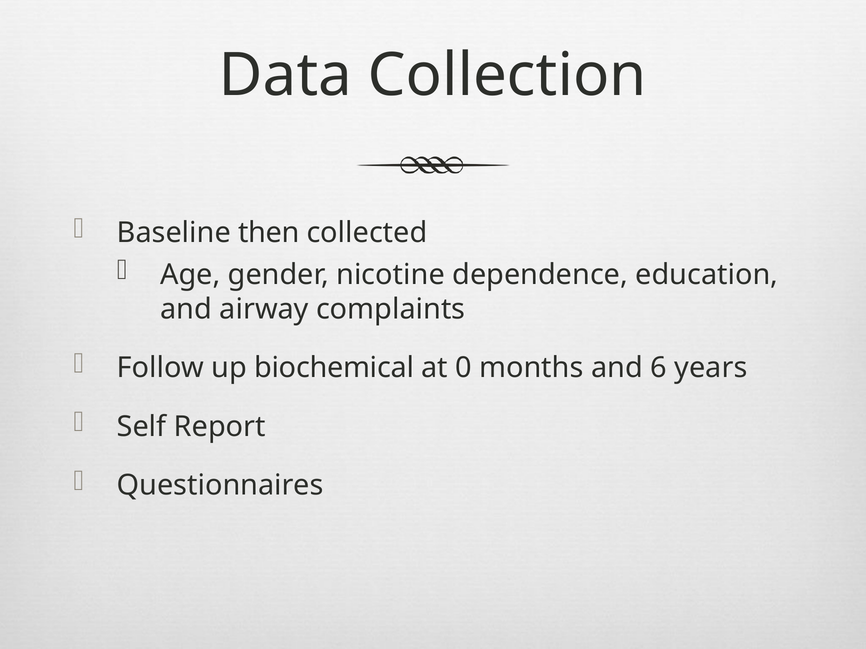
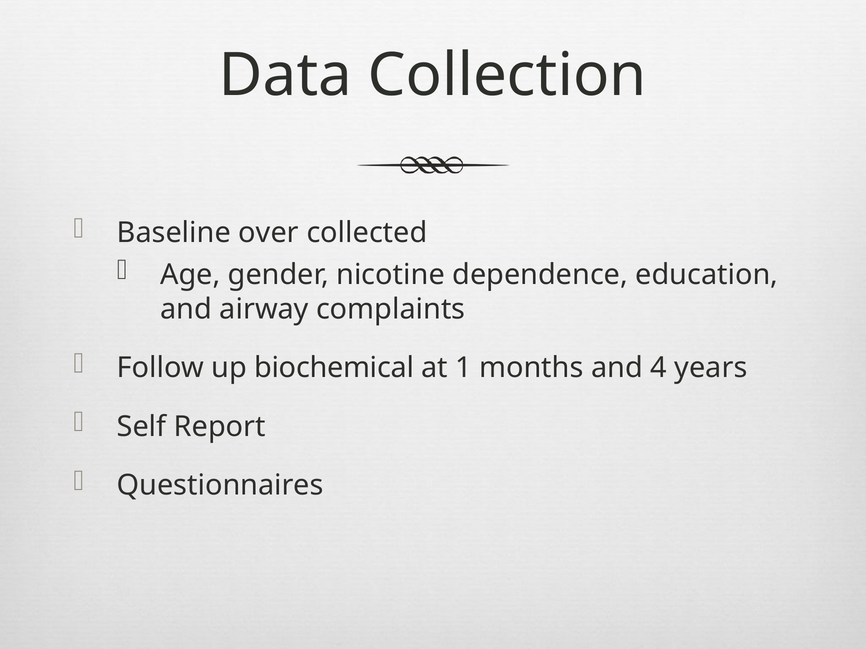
then: then -> over
0: 0 -> 1
6: 6 -> 4
